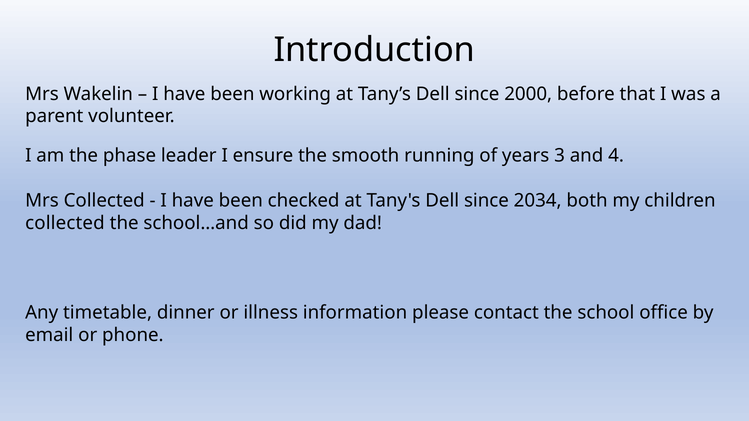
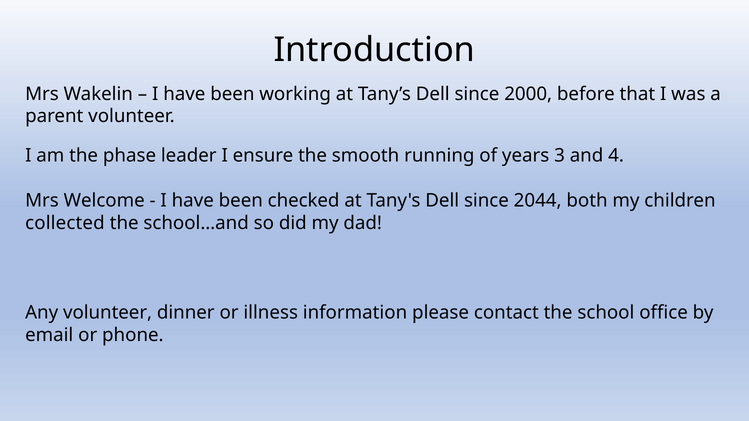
Mrs Collected: Collected -> Welcome
2034: 2034 -> 2044
Any timetable: timetable -> volunteer
